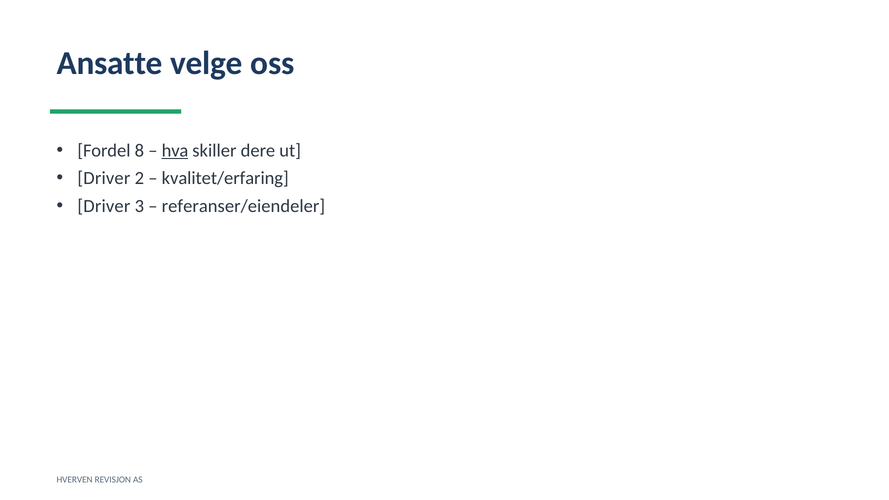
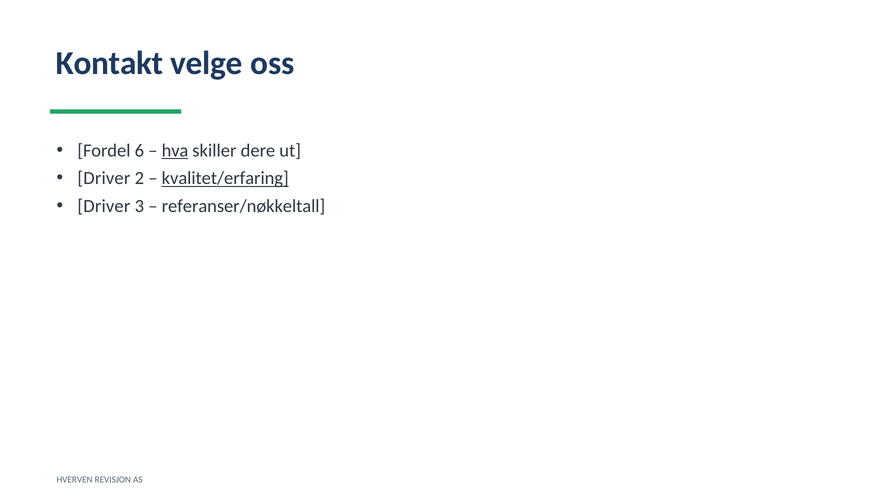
Ansatte: Ansatte -> Kontakt
8: 8 -> 6
kvalitet/erfaring underline: none -> present
referanser/eiendeler: referanser/eiendeler -> referanser/nøkkeltall
